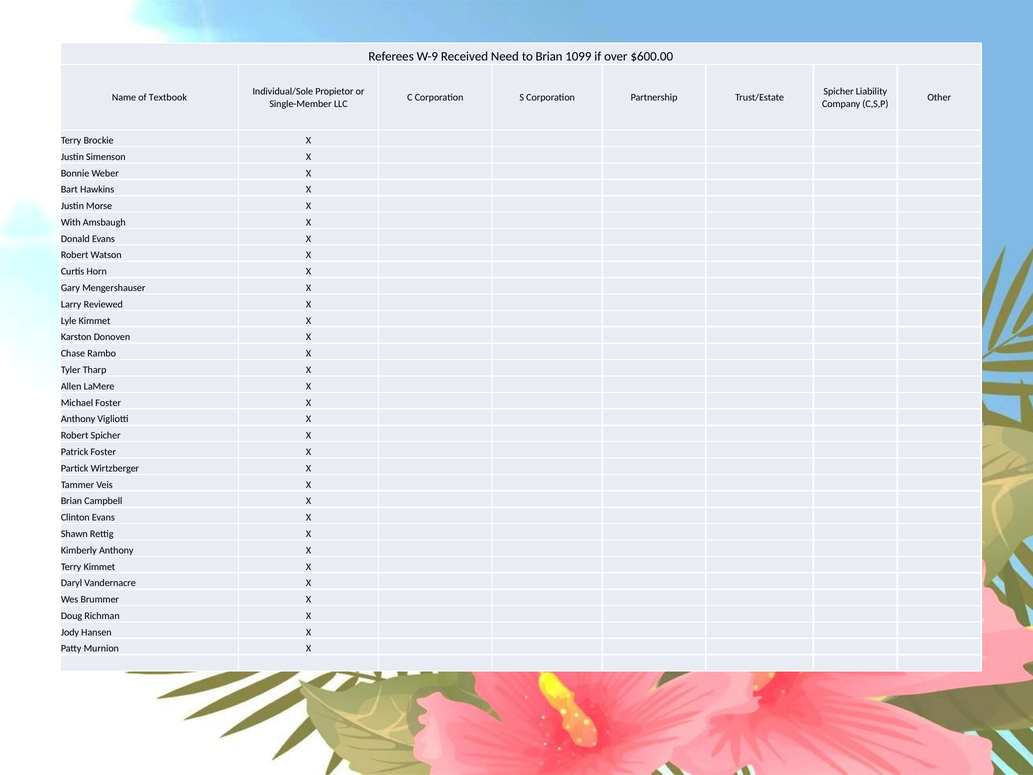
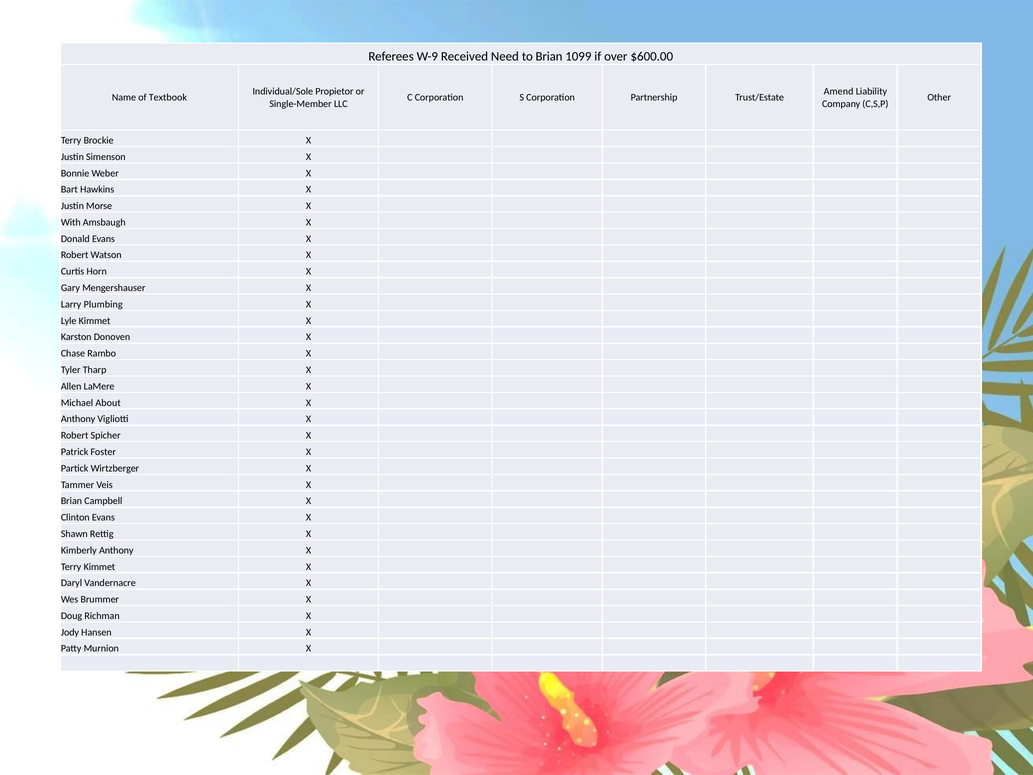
Spicher at (839, 91): Spicher -> Amend
Reviewed: Reviewed -> Plumbing
Michael Foster: Foster -> About
